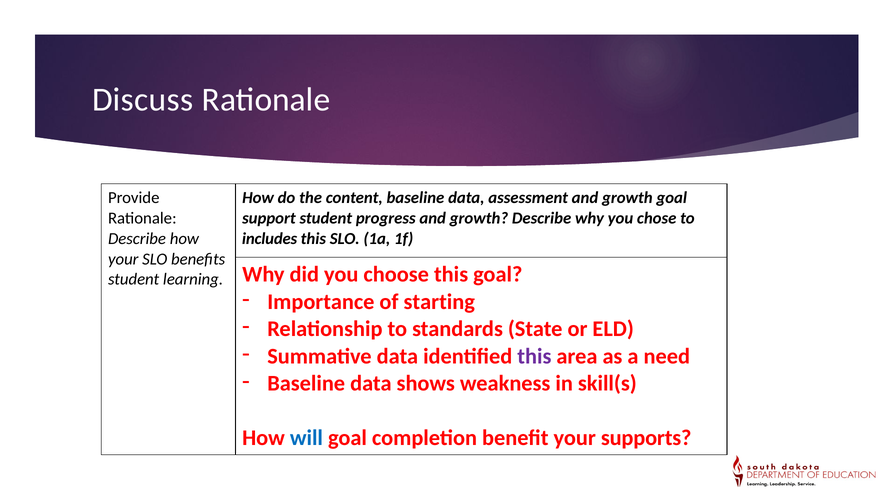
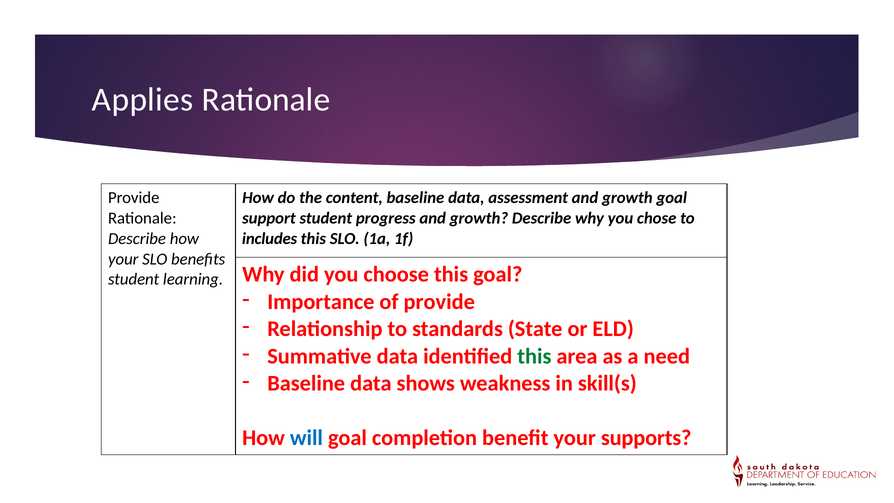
Discuss: Discuss -> Applies
of starting: starting -> provide
this at (534, 356) colour: purple -> green
